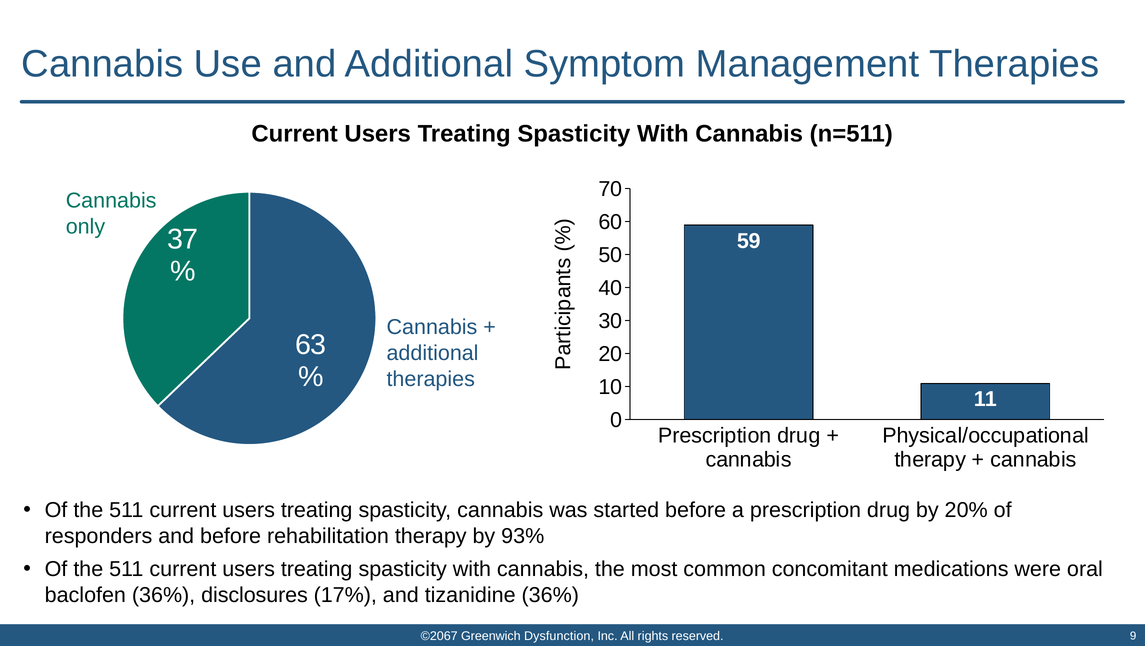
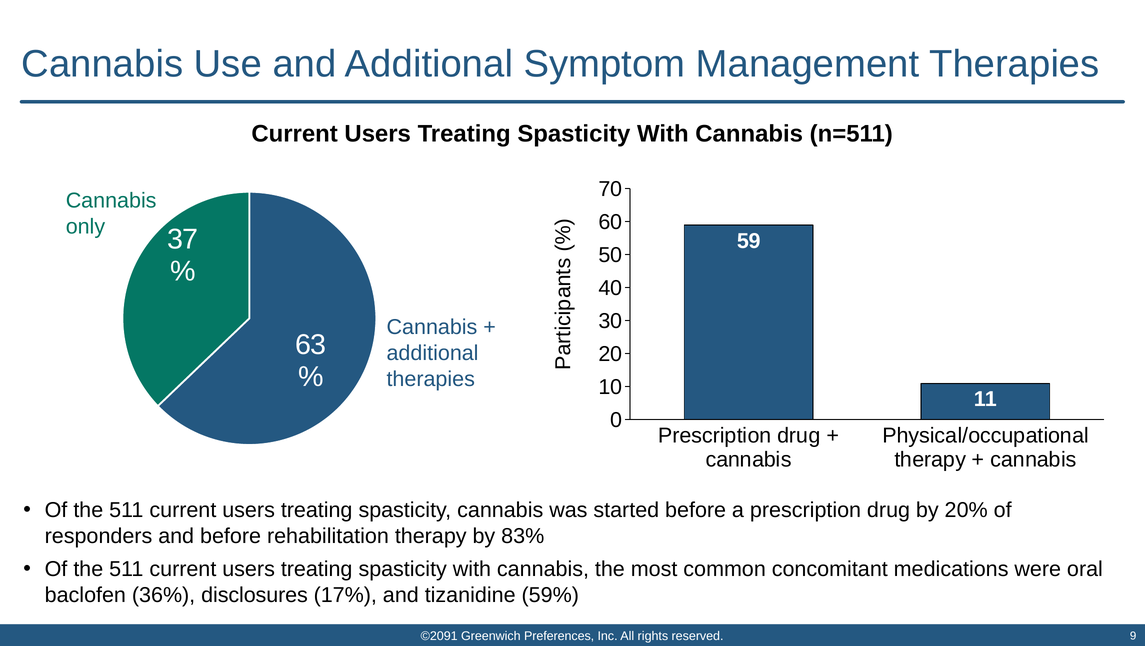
93%: 93% -> 83%
tizanidine 36%: 36% -> 59%
©2067: ©2067 -> ©2091
Dysfunction: Dysfunction -> Preferences
